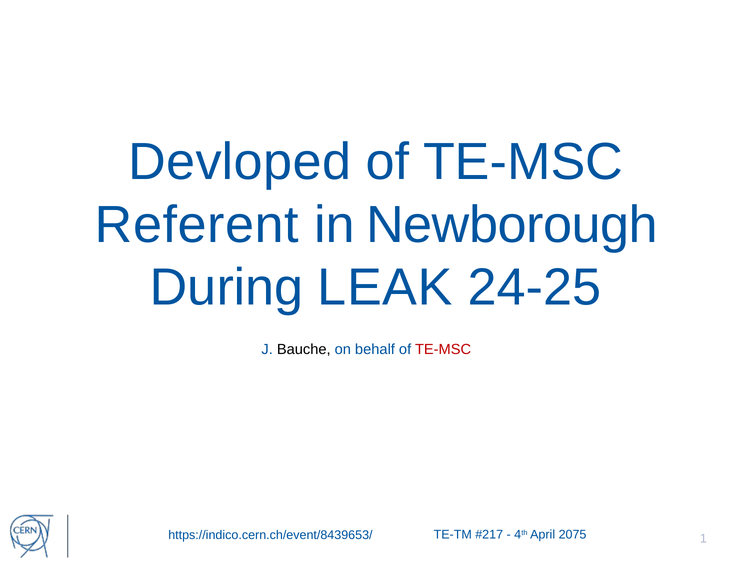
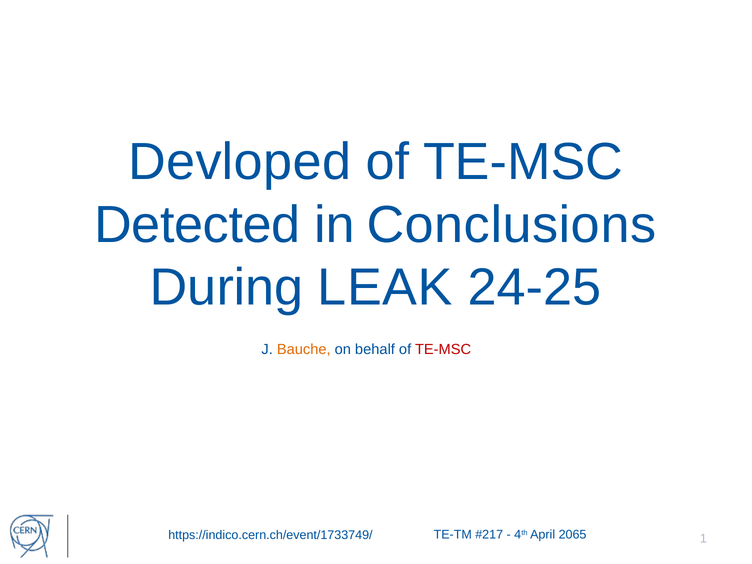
Referent: Referent -> Detected
Newborough: Newborough -> Conclusions
Bauche colour: black -> orange
https://indico.cern.ch/event/8439653/: https://indico.cern.ch/event/8439653/ -> https://indico.cern.ch/event/1733749/
2075: 2075 -> 2065
